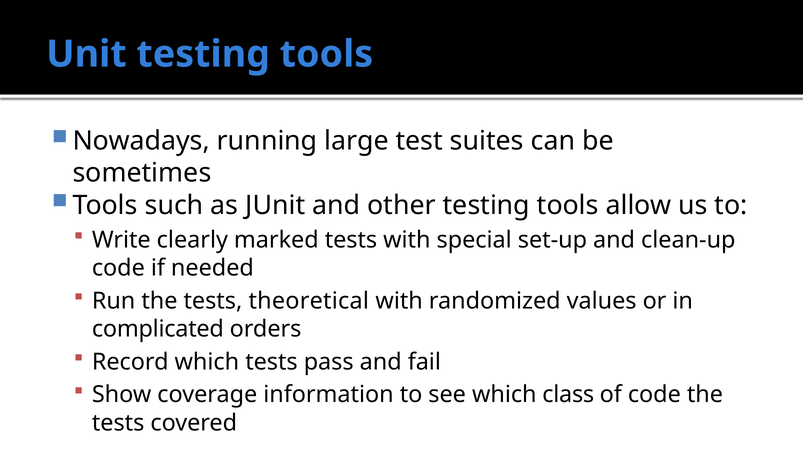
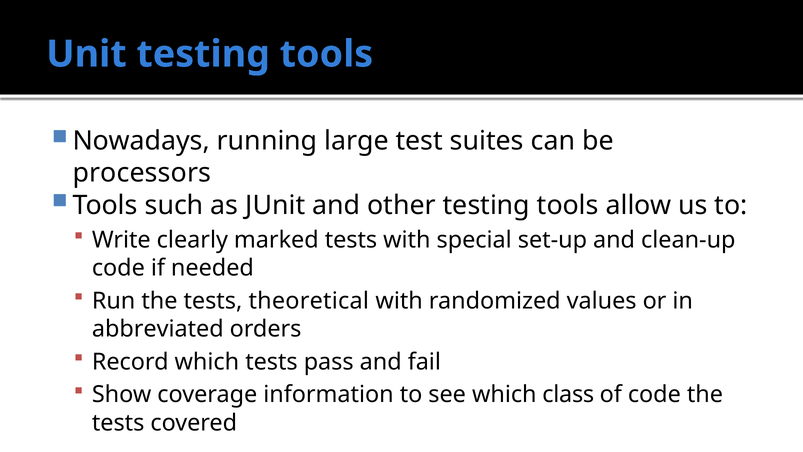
sometimes: sometimes -> processors
complicated: complicated -> abbreviated
